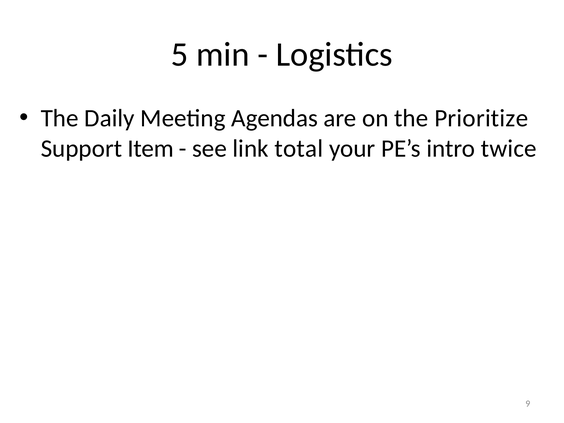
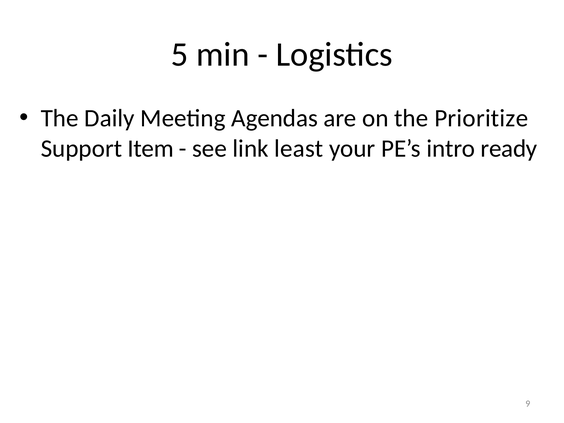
total: total -> least
twice: twice -> ready
